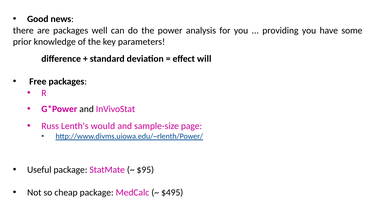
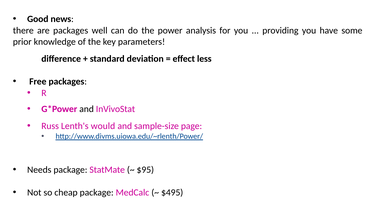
will: will -> less
Useful: Useful -> Needs
